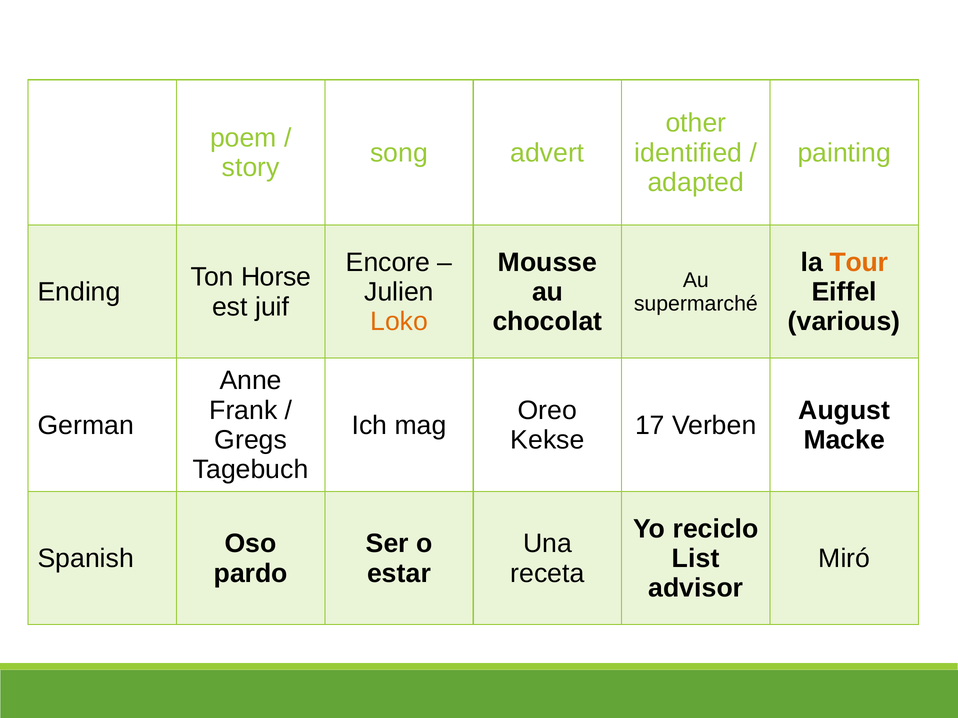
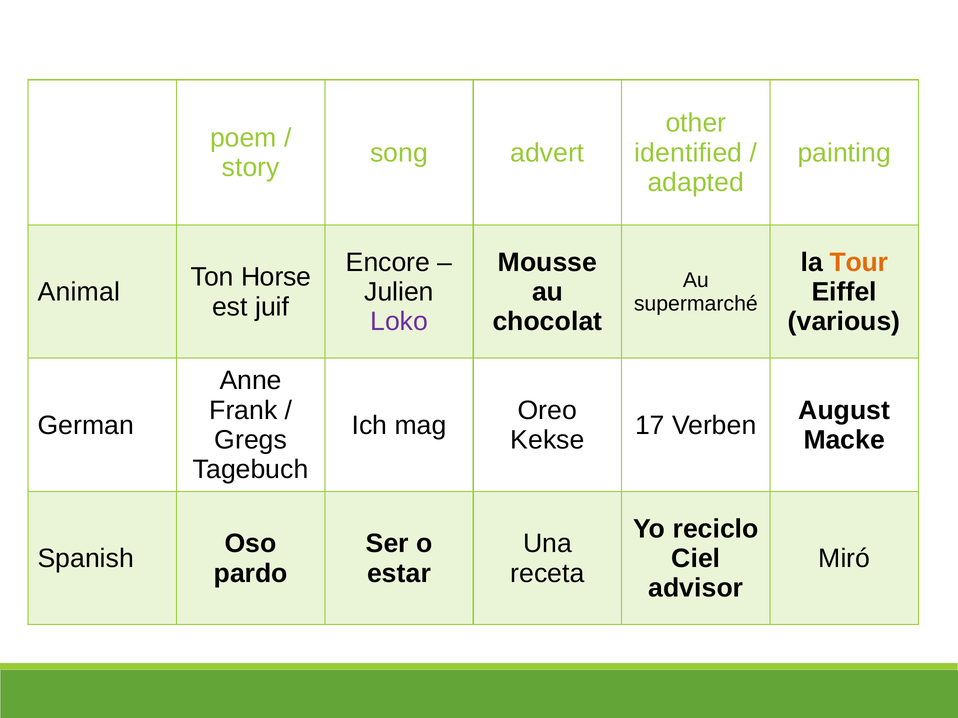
Ending: Ending -> Animal
Loko colour: orange -> purple
List: List -> Ciel
